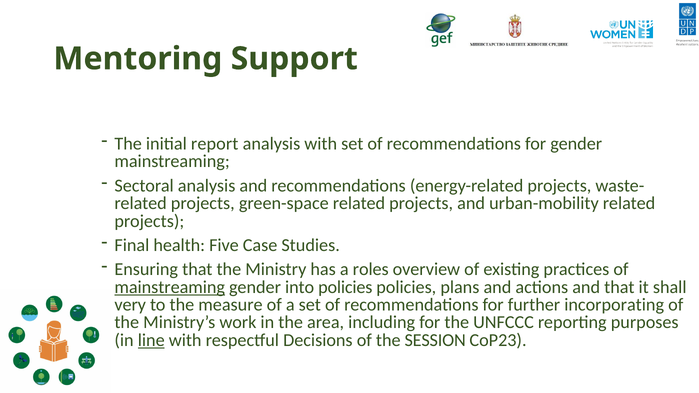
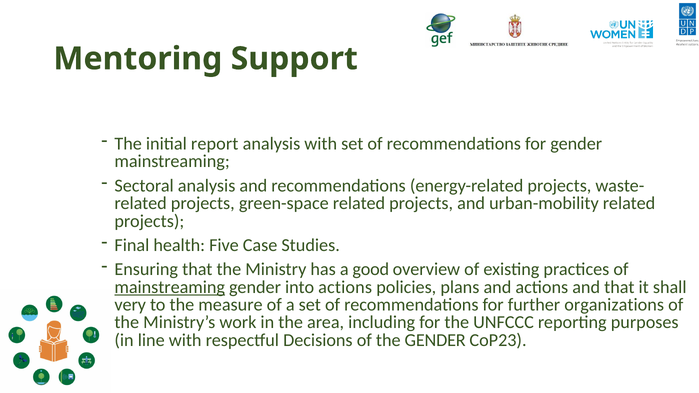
roles: roles -> good
into policies: policies -> actions
incorporating: incorporating -> organizations
line underline: present -> none
the SESSION: SESSION -> GENDER
